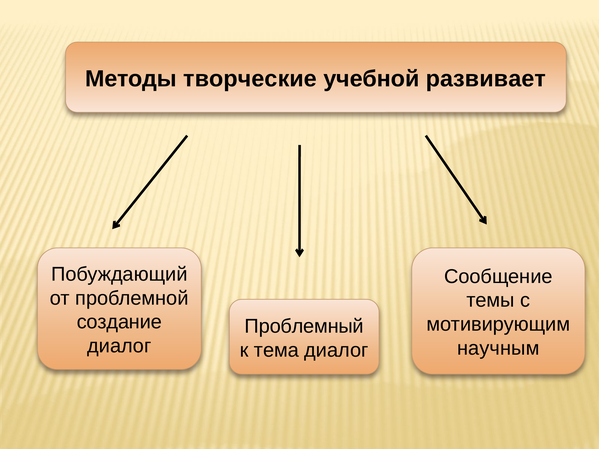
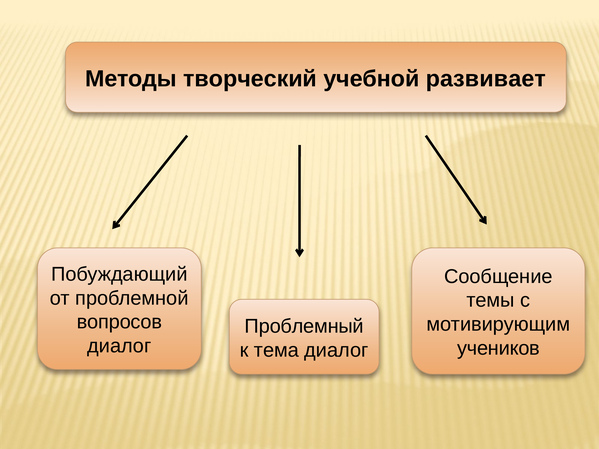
творческие: творческие -> творческий
создание: создание -> вопросов
научным: научным -> учеников
